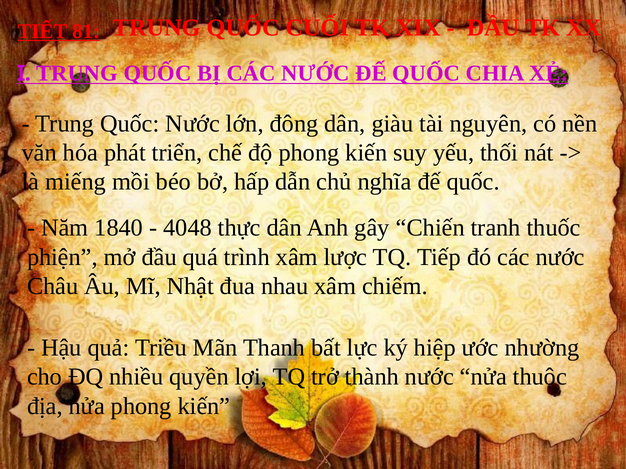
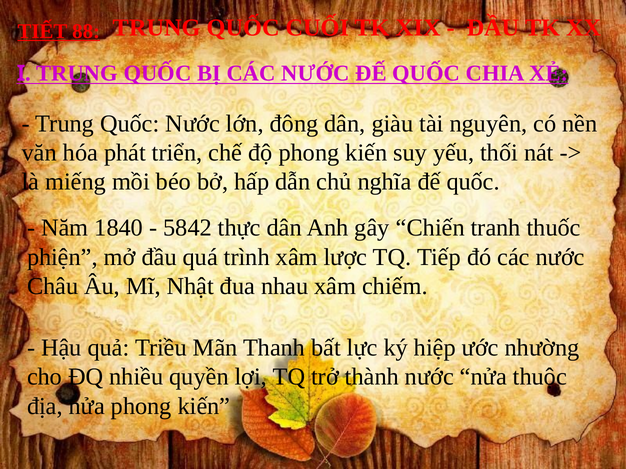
81: 81 -> 88
4048: 4048 -> 5842
